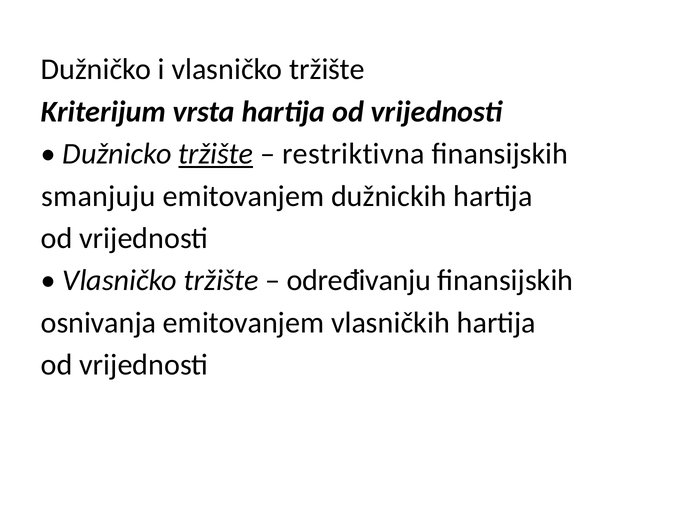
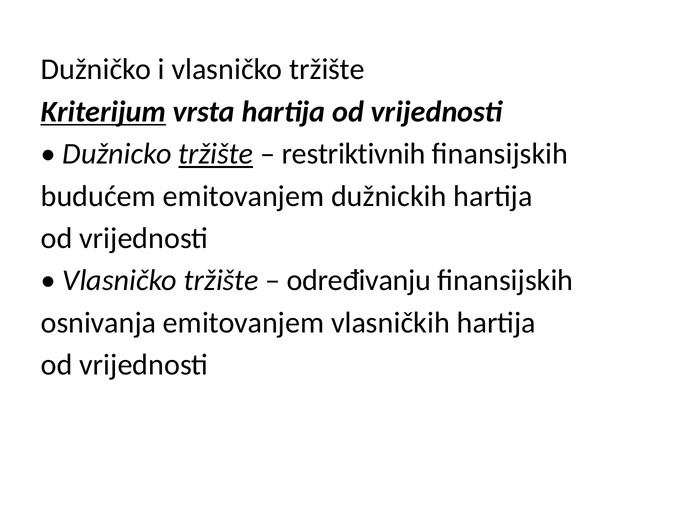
Kriterijum underline: none -> present
restriktivna: restriktivna -> restriktivnih
smanjuju: smanjuju -> budućem
